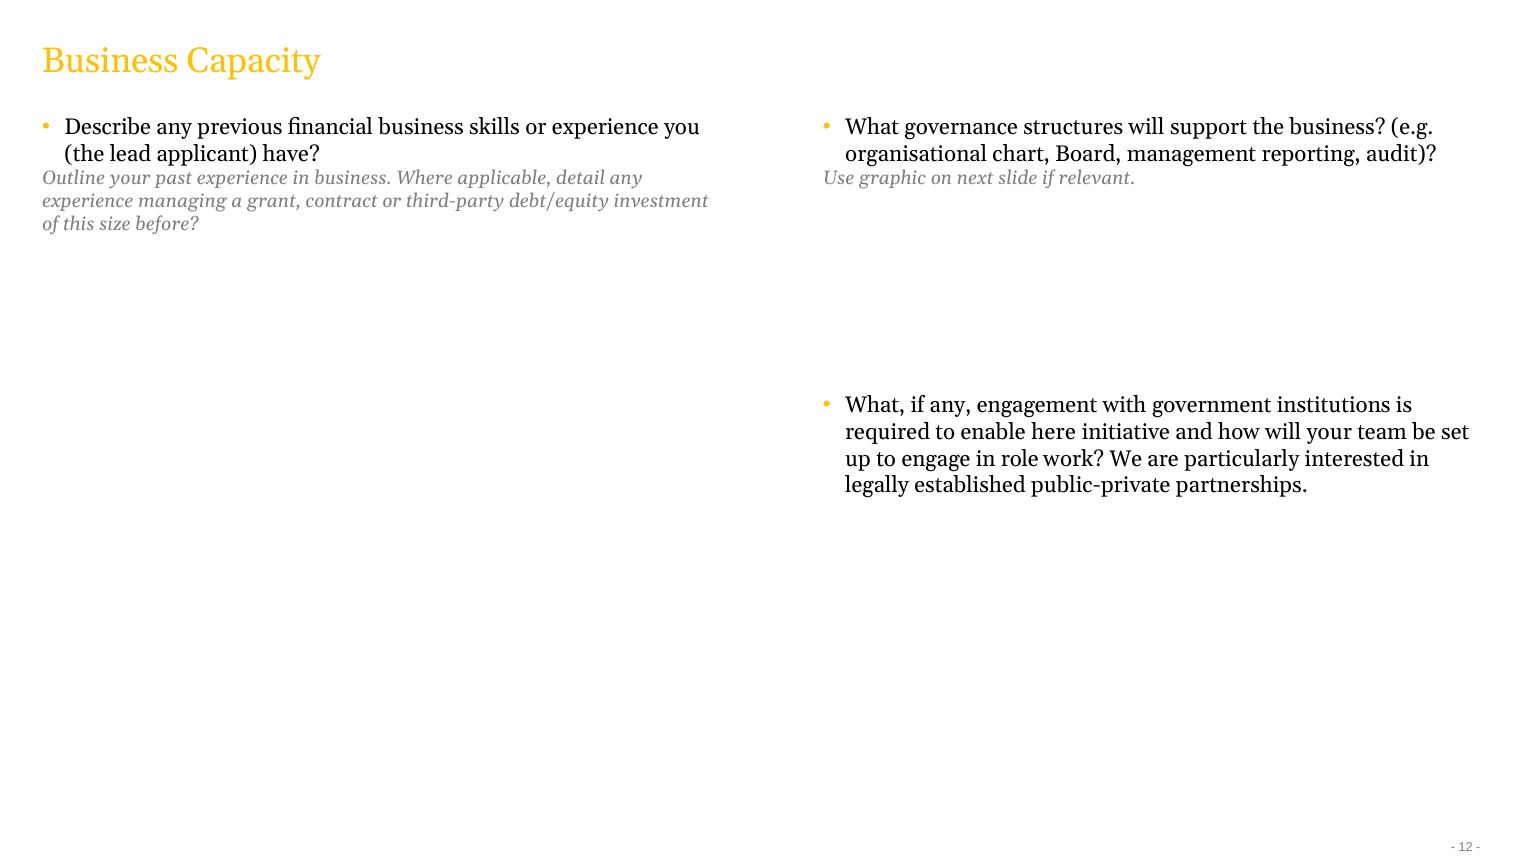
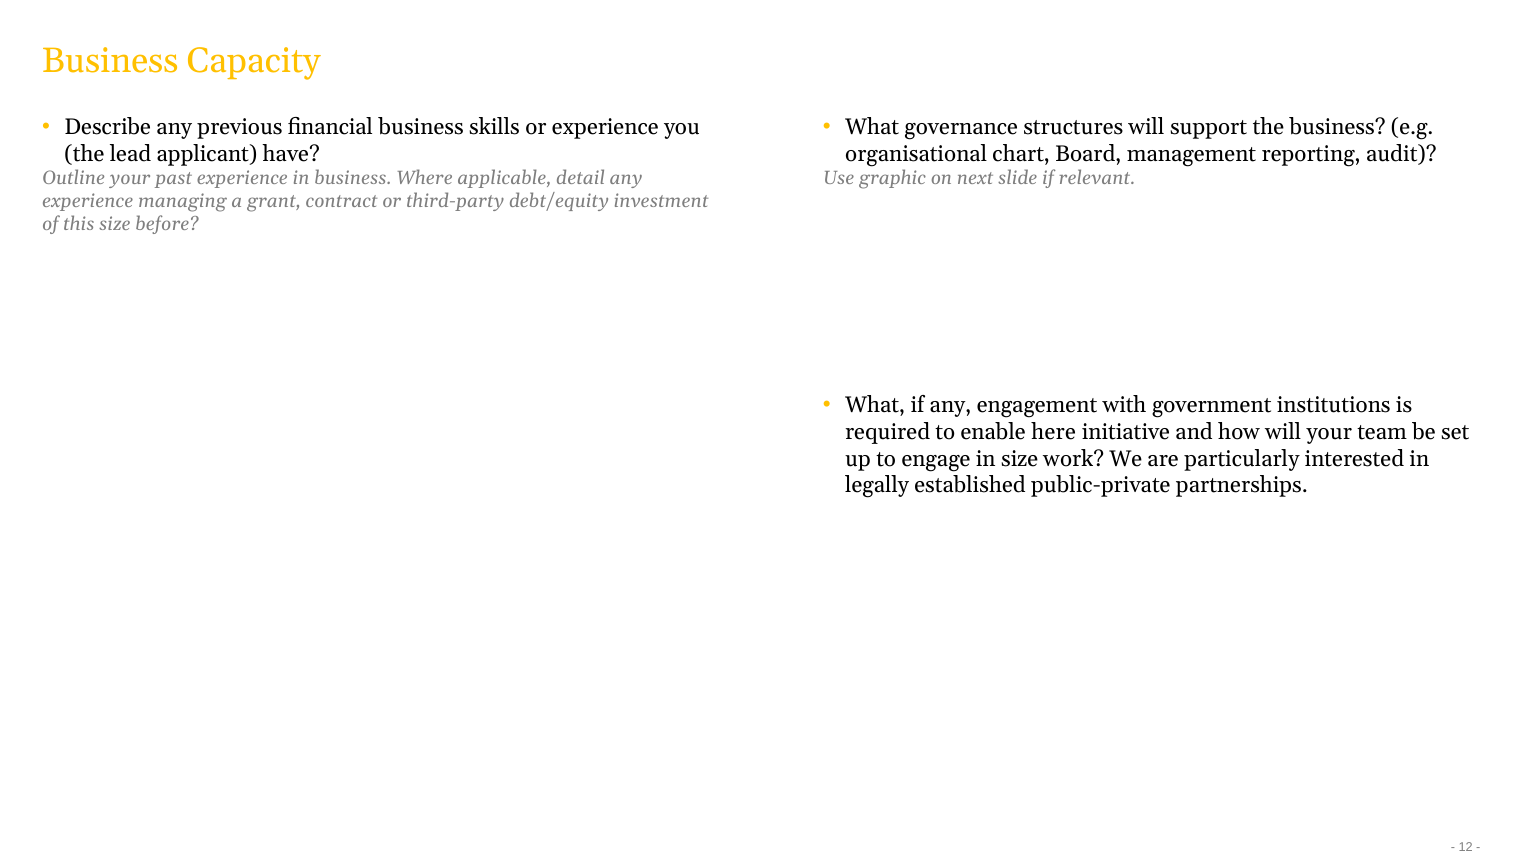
in role: role -> size
